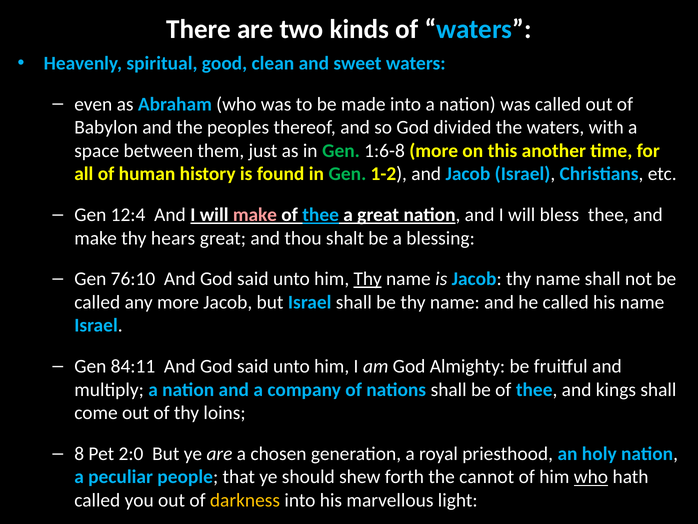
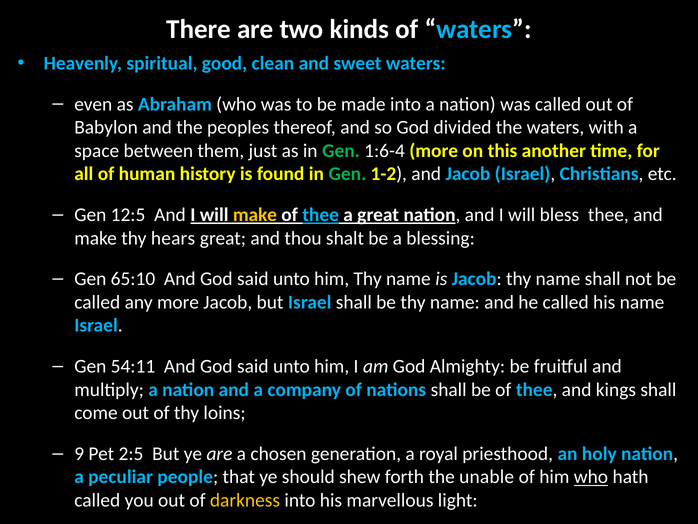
1:6-8: 1:6-8 -> 1:6-4
12:4: 12:4 -> 12:5
make at (255, 215) colour: pink -> yellow
76:10: 76:10 -> 65:10
Thy at (368, 279) underline: present -> none
84:11: 84:11 -> 54:11
8: 8 -> 9
2:0: 2:0 -> 2:5
cannot: cannot -> unable
